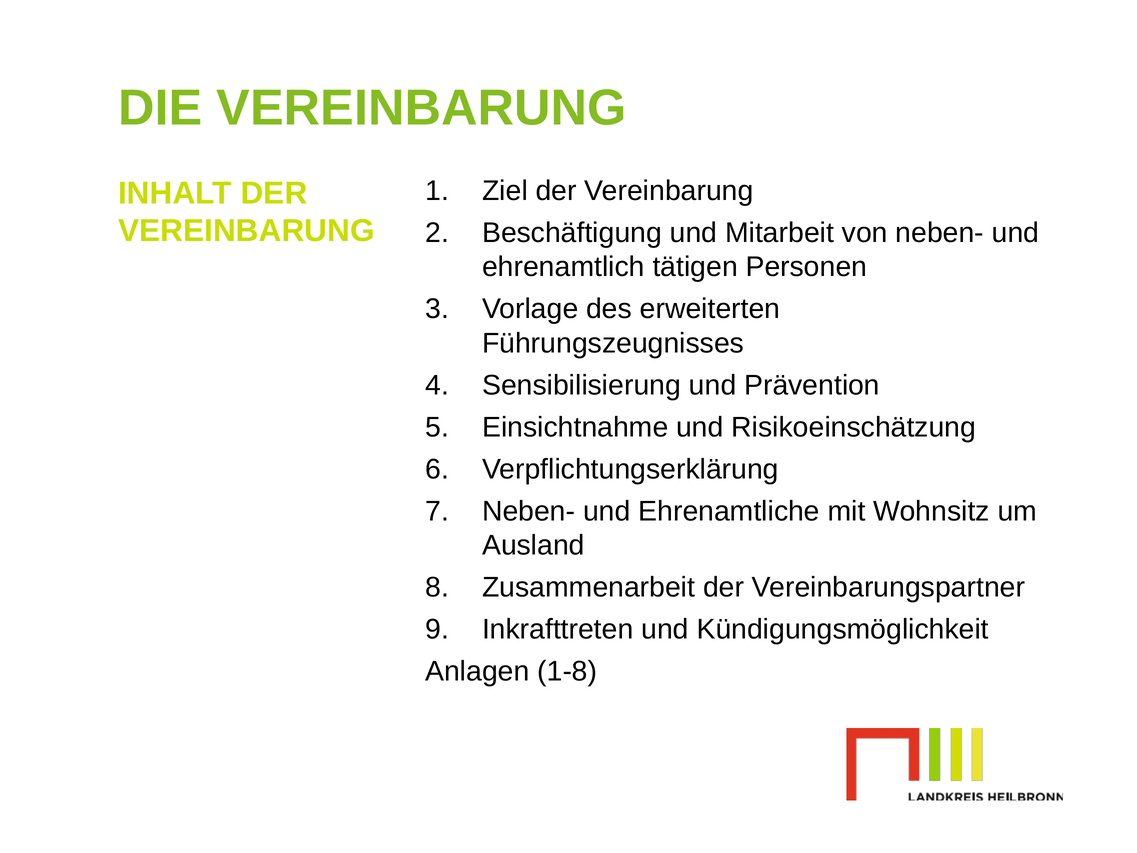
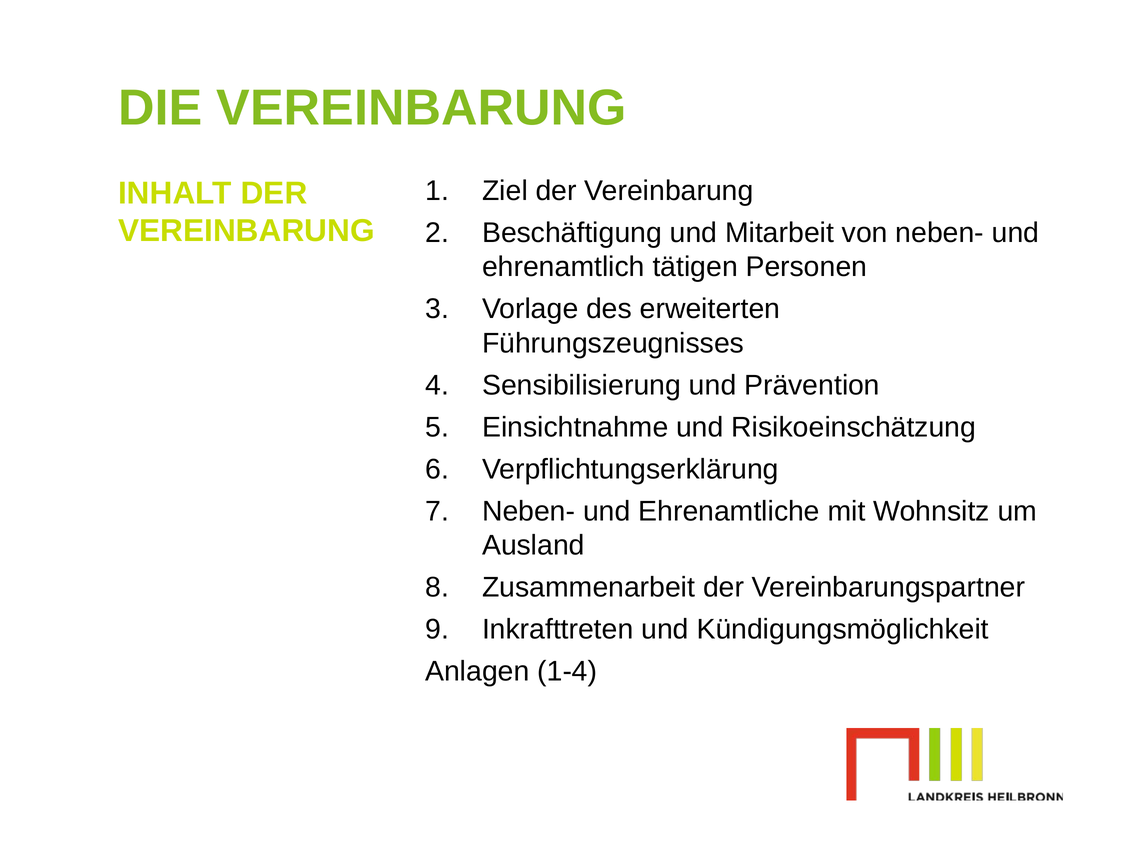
1-8: 1-8 -> 1-4
